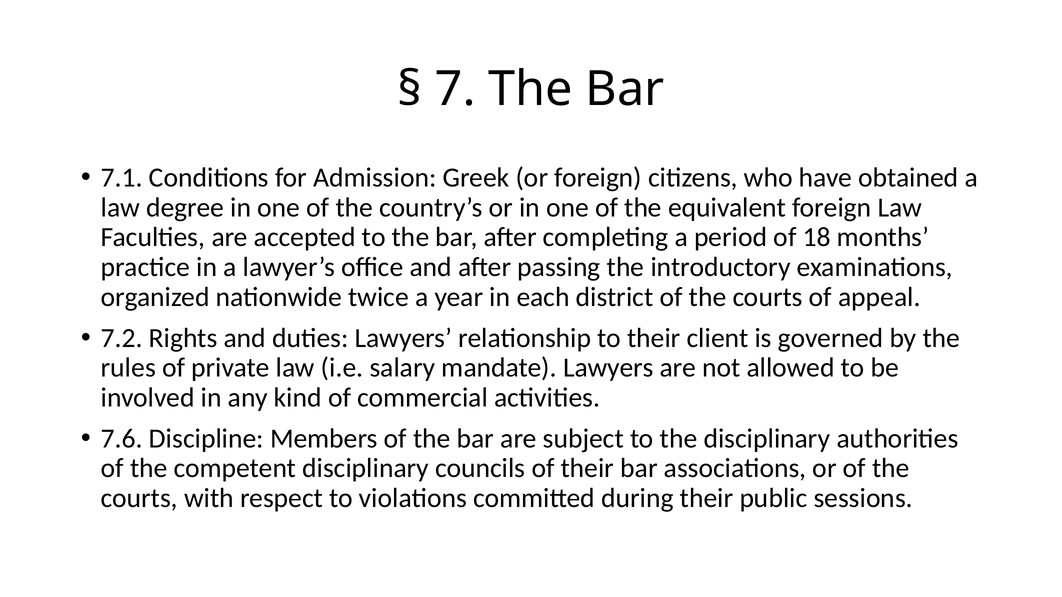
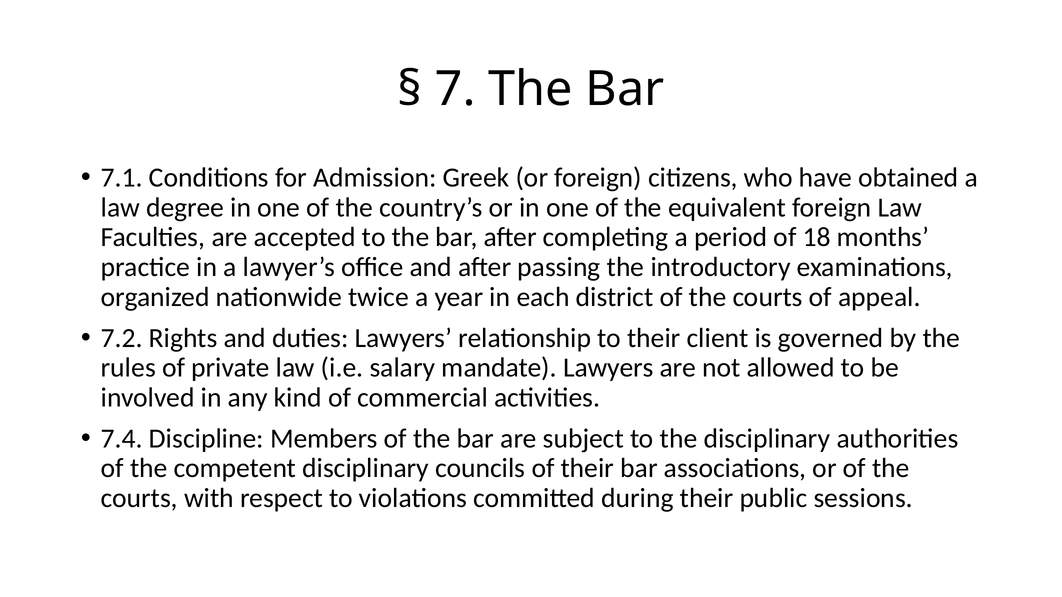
7.6: 7.6 -> 7.4
